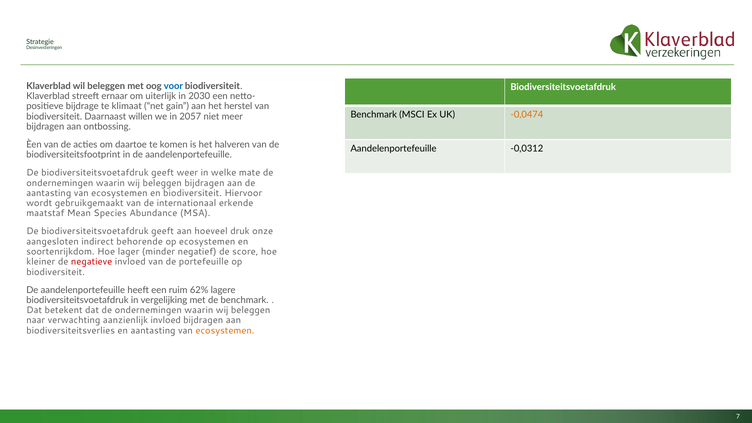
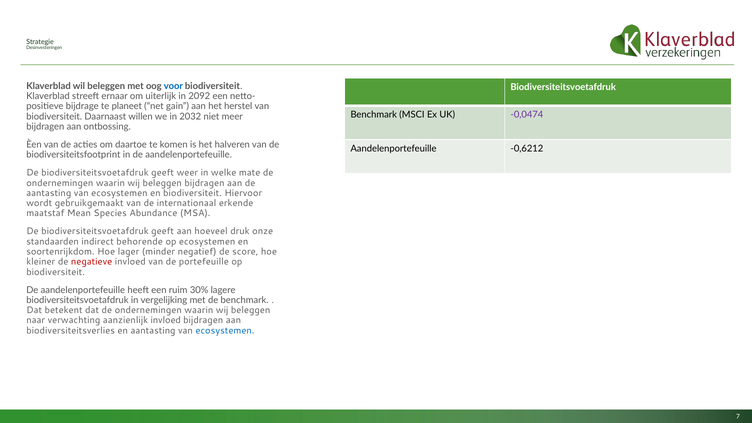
2030: 2030 -> 2092
klimaat: klimaat -> planeet
-0,0474 colour: orange -> purple
2057: 2057 -> 2032
-0,0312: -0,0312 -> -0,6212
aangesloten: aangesloten -> standaarden
62%: 62% -> 30%
ecosystemen at (225, 331) colour: orange -> blue
